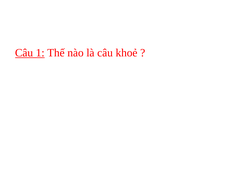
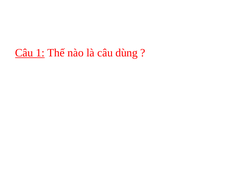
khoẻ: khoẻ -> dùng
